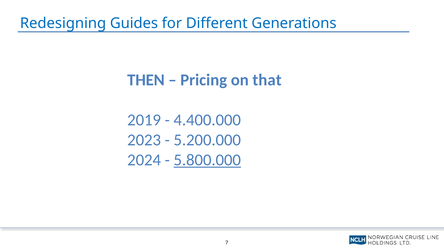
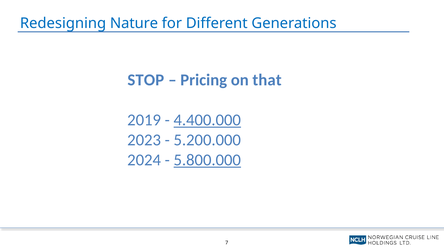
Guides: Guides -> Nature
THEN: THEN -> STOP
4.400.000 underline: none -> present
